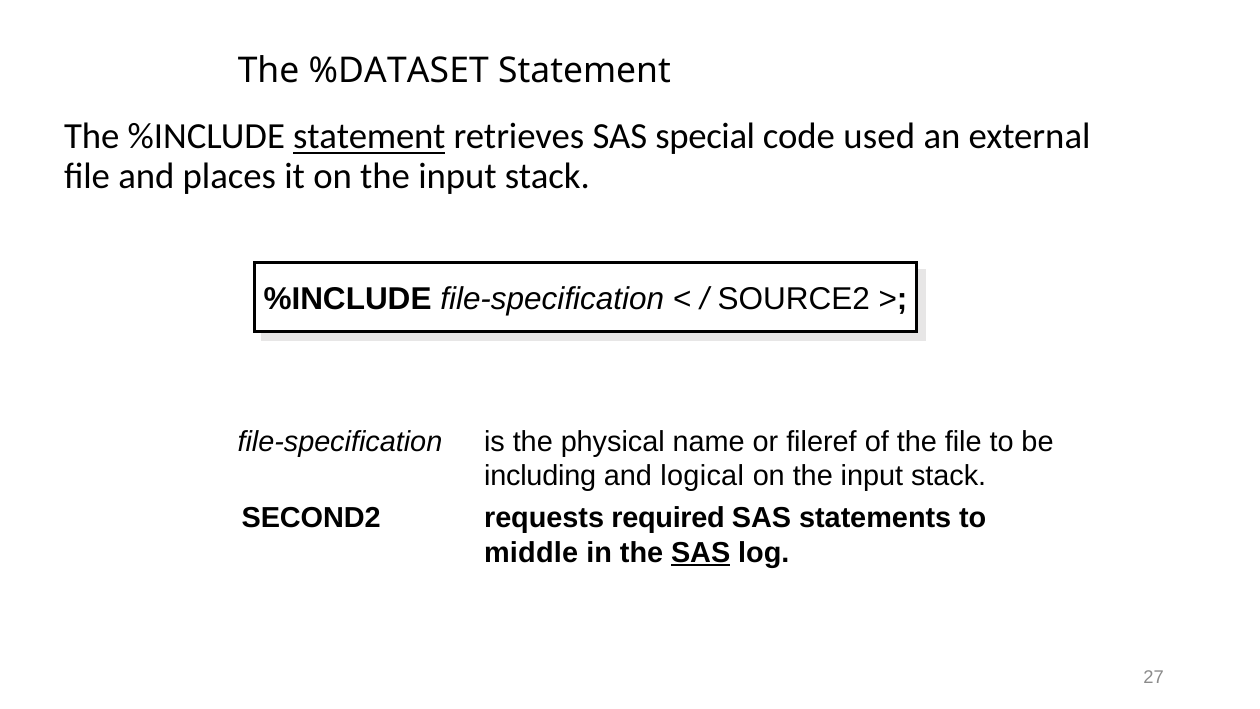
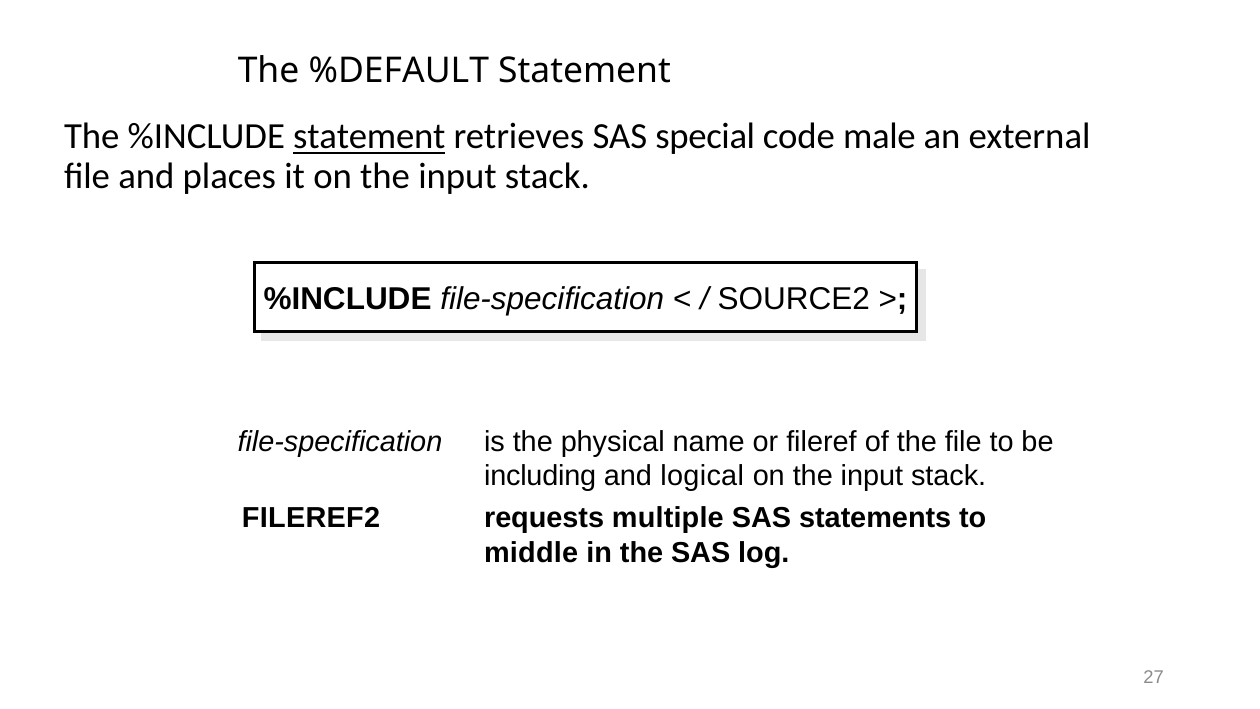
%DATASET: %DATASET -> %DEFAULT
used: used -> male
SECOND2: SECOND2 -> FILEREF2
required: required -> multiple
SAS at (701, 552) underline: present -> none
